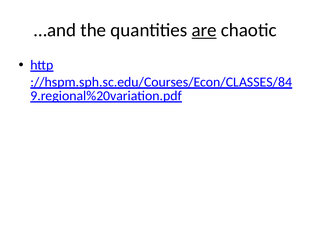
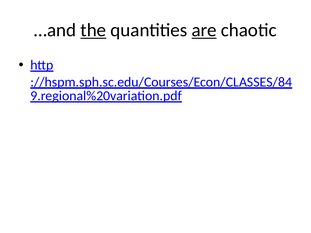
the underline: none -> present
